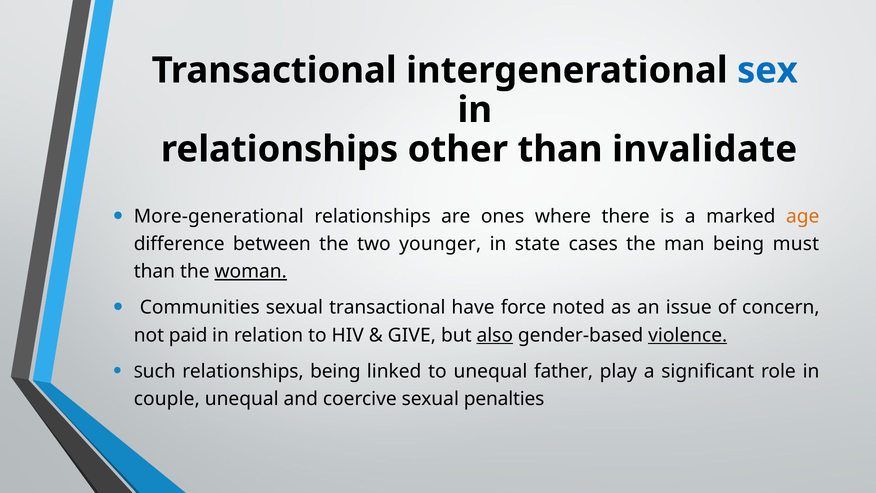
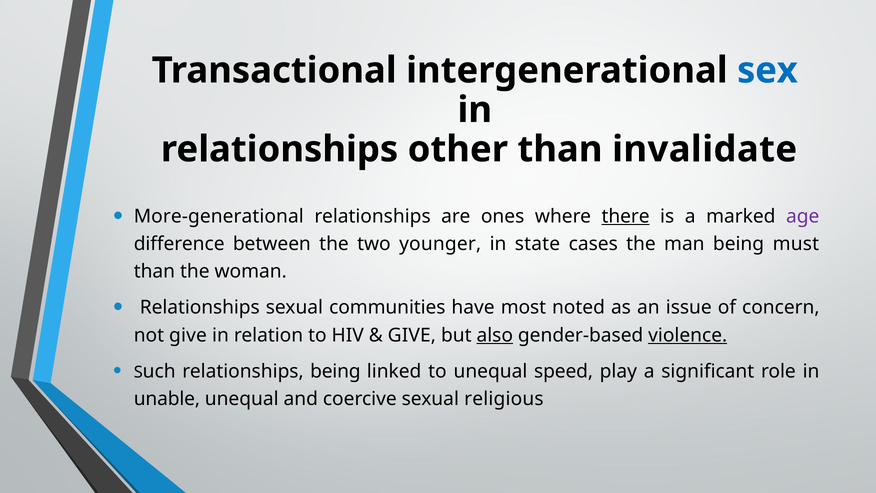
there underline: none -> present
age colour: orange -> purple
woman underline: present -> none
Communities at (200, 307): Communities -> Relationships
sexual transactional: transactional -> communities
force: force -> most
not paid: paid -> give
father: father -> speed
couple: couple -> unable
penalties: penalties -> religious
